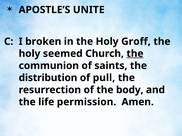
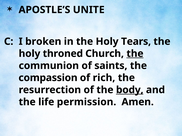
Groff: Groff -> Tears
seemed: seemed -> throned
distribution: distribution -> compassion
pull: pull -> rich
body underline: none -> present
